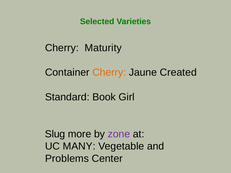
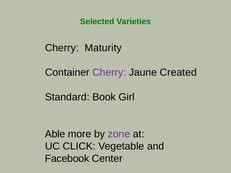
Cherry at (109, 73) colour: orange -> purple
Slug: Slug -> Able
MANY: MANY -> CLICK
Problems: Problems -> Facebook
